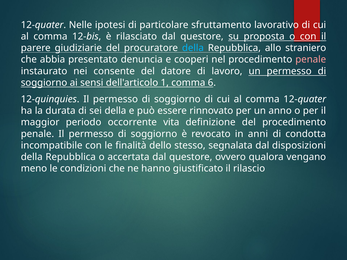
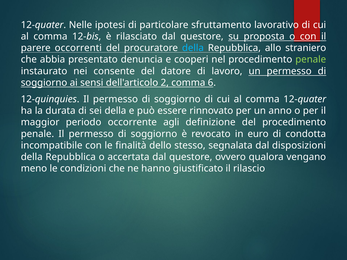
giudiziarie: giudiziarie -> occorrenti
penale at (311, 60) colour: pink -> light green
1: 1 -> 2
vita: vita -> agli
anni: anni -> euro
